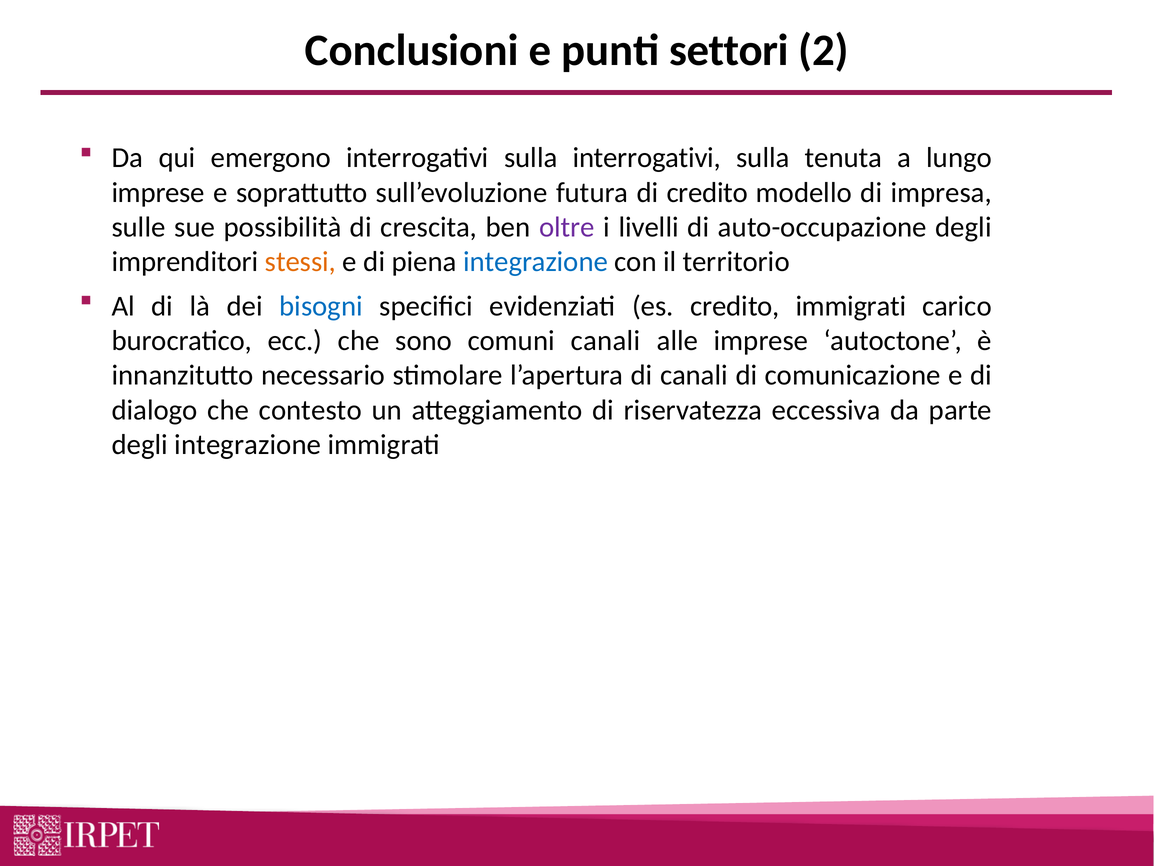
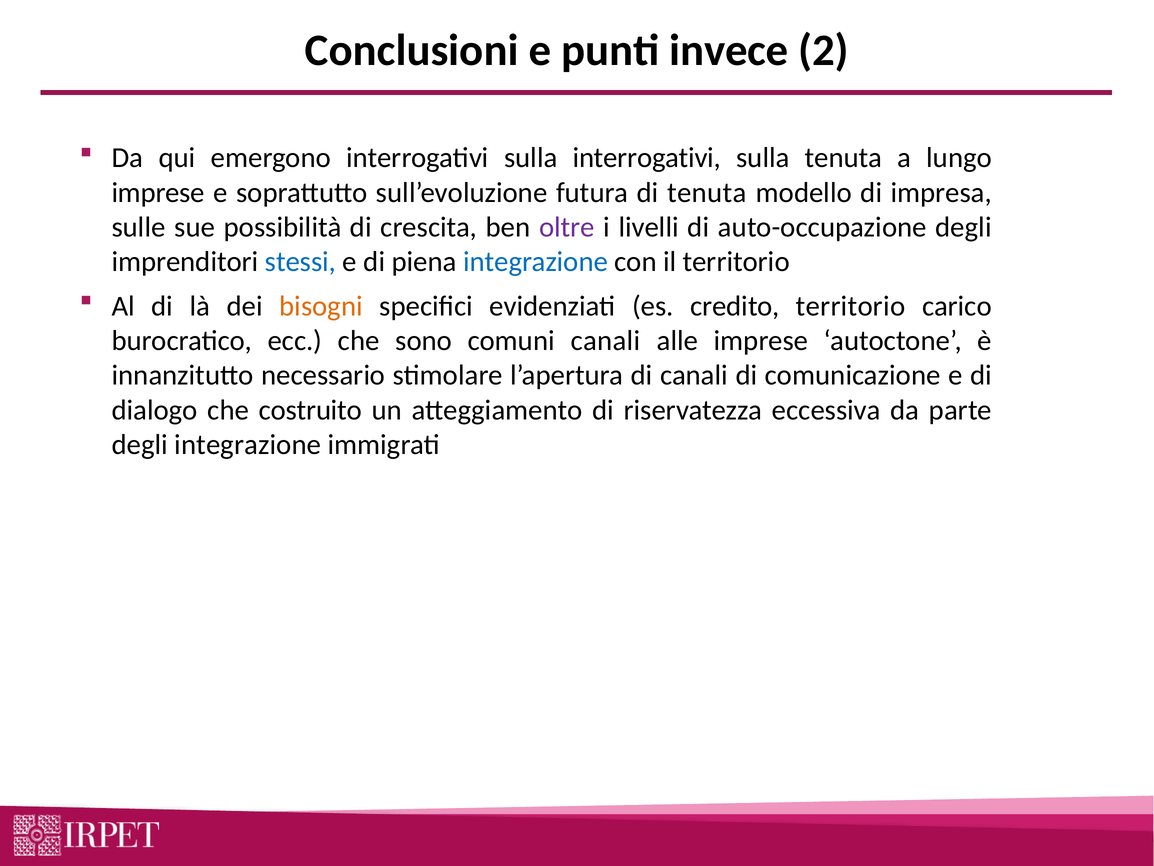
settori: settori -> invece
di credito: credito -> tenuta
stessi colour: orange -> blue
bisogni colour: blue -> orange
credito immigrati: immigrati -> territorio
contesto: contesto -> costruito
